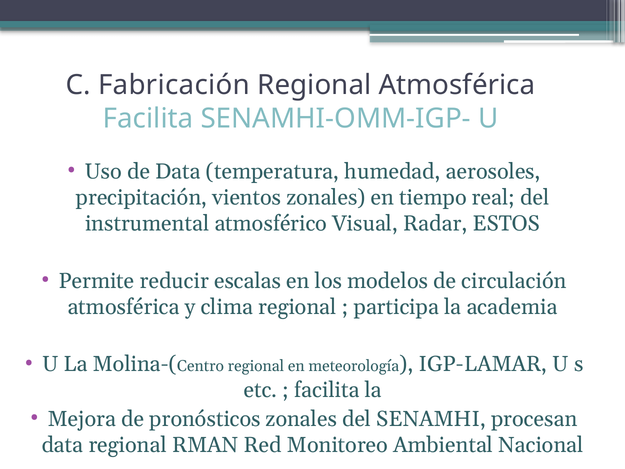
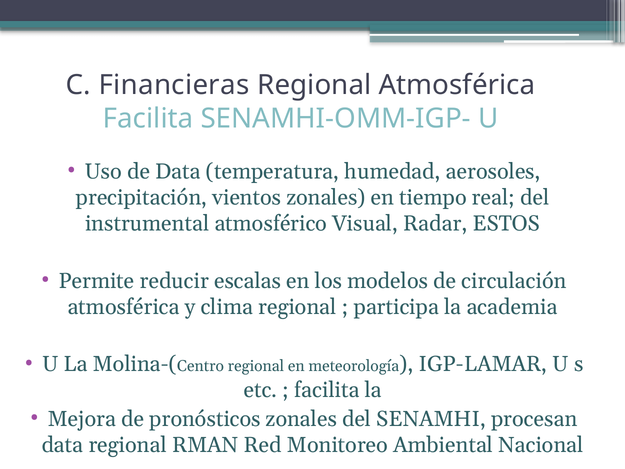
Fabricación: Fabricación -> Financieras
